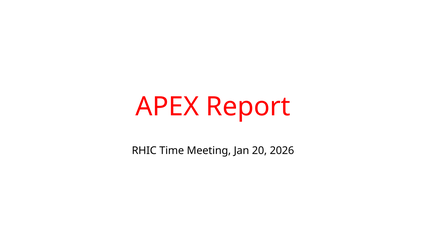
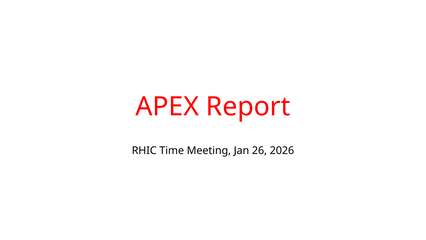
20: 20 -> 26
